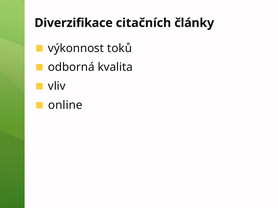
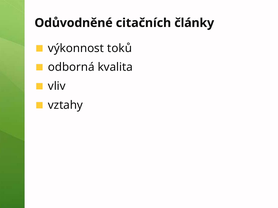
Diverzifikace: Diverzifikace -> Odůvodněné
online: online -> vztahy
